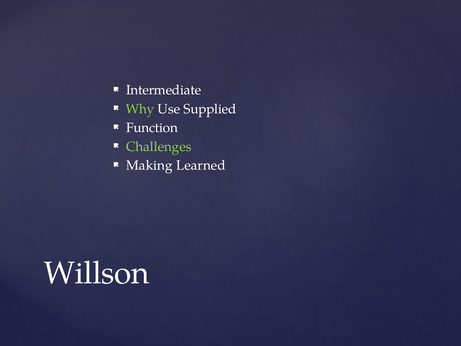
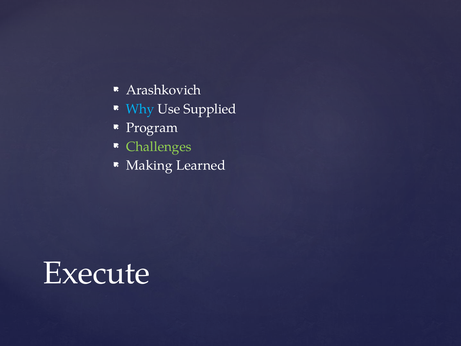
Intermediate: Intermediate -> Arashkovich
Why colour: light green -> light blue
Function: Function -> Program
Willson: Willson -> Execute
